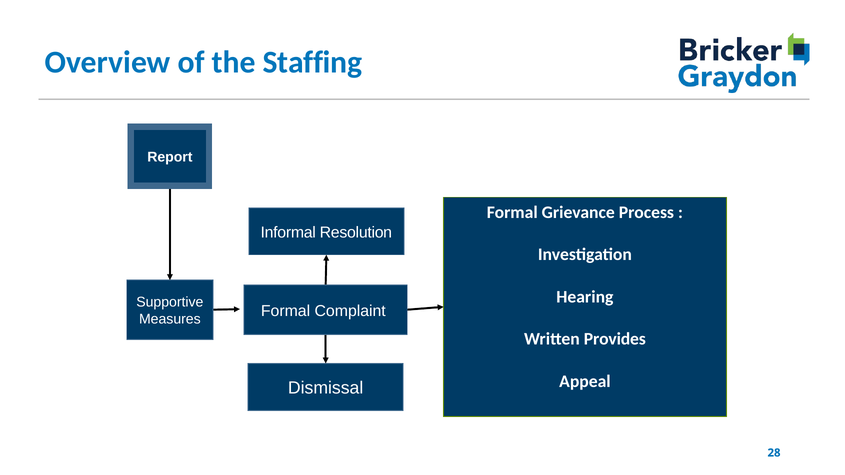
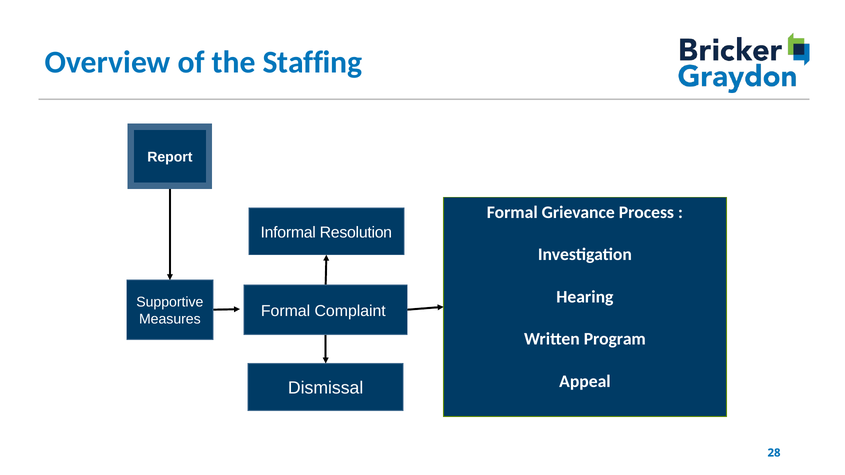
Provides: Provides -> Program
